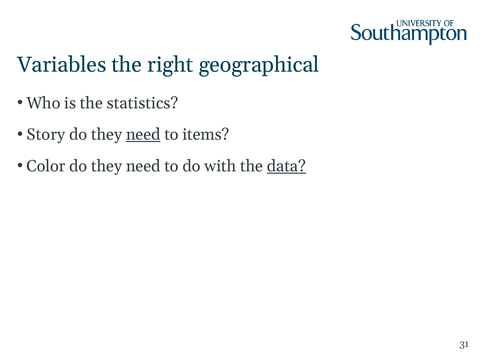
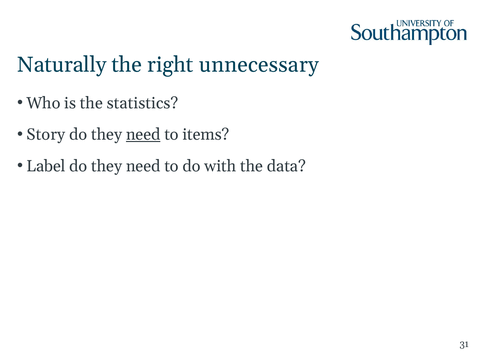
Variables: Variables -> Naturally
geographical: geographical -> unnecessary
Color: Color -> Label
data underline: present -> none
